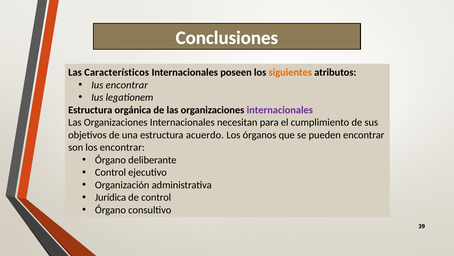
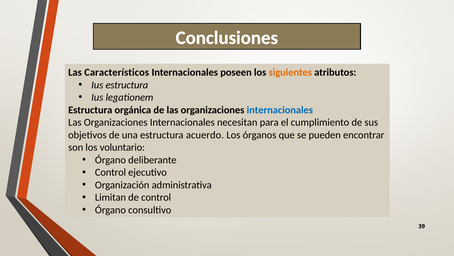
Ius encontrar: encontrar -> estructura
internacionales at (280, 110) colour: purple -> blue
los encontrar: encontrar -> voluntario
Jurídica: Jurídica -> Limitan
